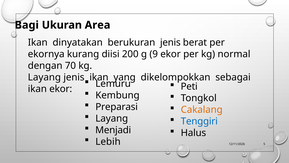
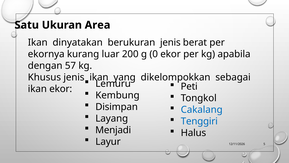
Bagi: Bagi -> Satu
diisi: diisi -> luar
9: 9 -> 0
normal: normal -> apabila
70: 70 -> 57
Layang at (44, 77): Layang -> Khusus
Preparasi: Preparasi -> Disimpan
Cakalang colour: orange -> blue
Lebih: Lebih -> Layur
